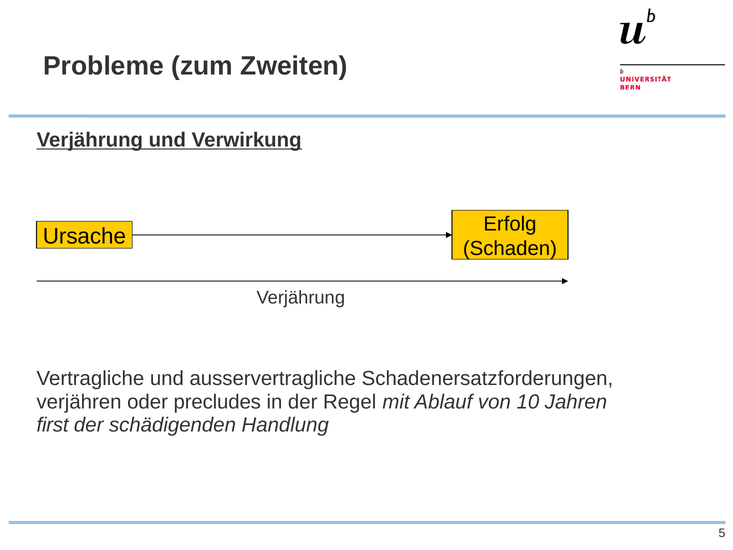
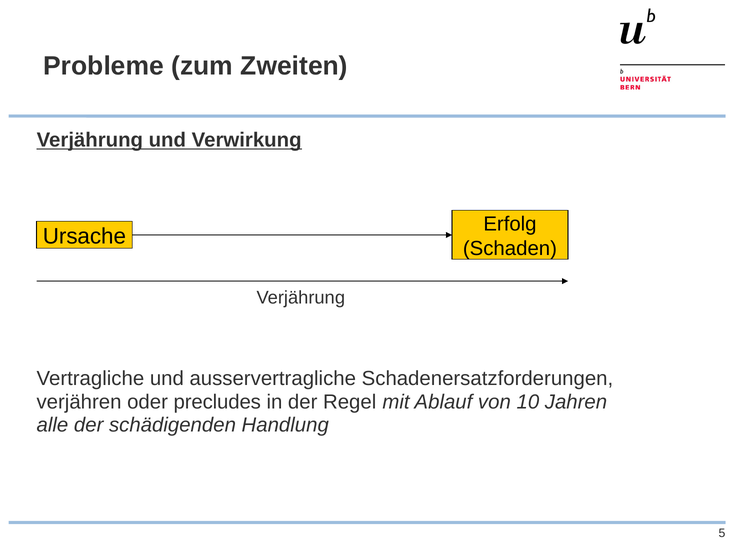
first: first -> alle
